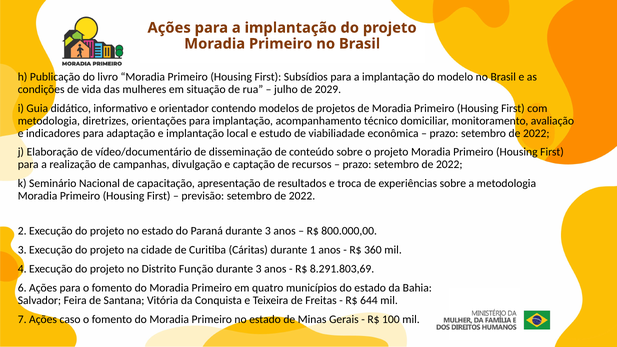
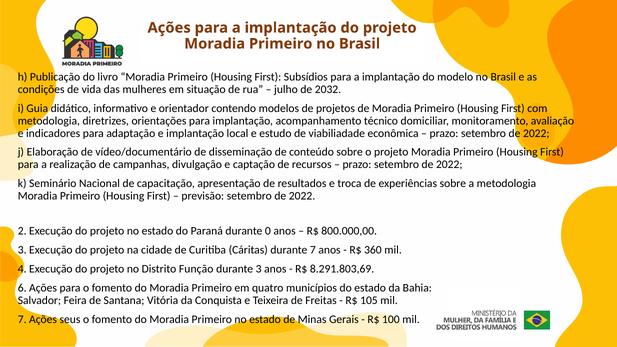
2029: 2029 -> 2032
Paraná durante 3: 3 -> 0
durante 1: 1 -> 7
644: 644 -> 105
caso: caso -> seus
